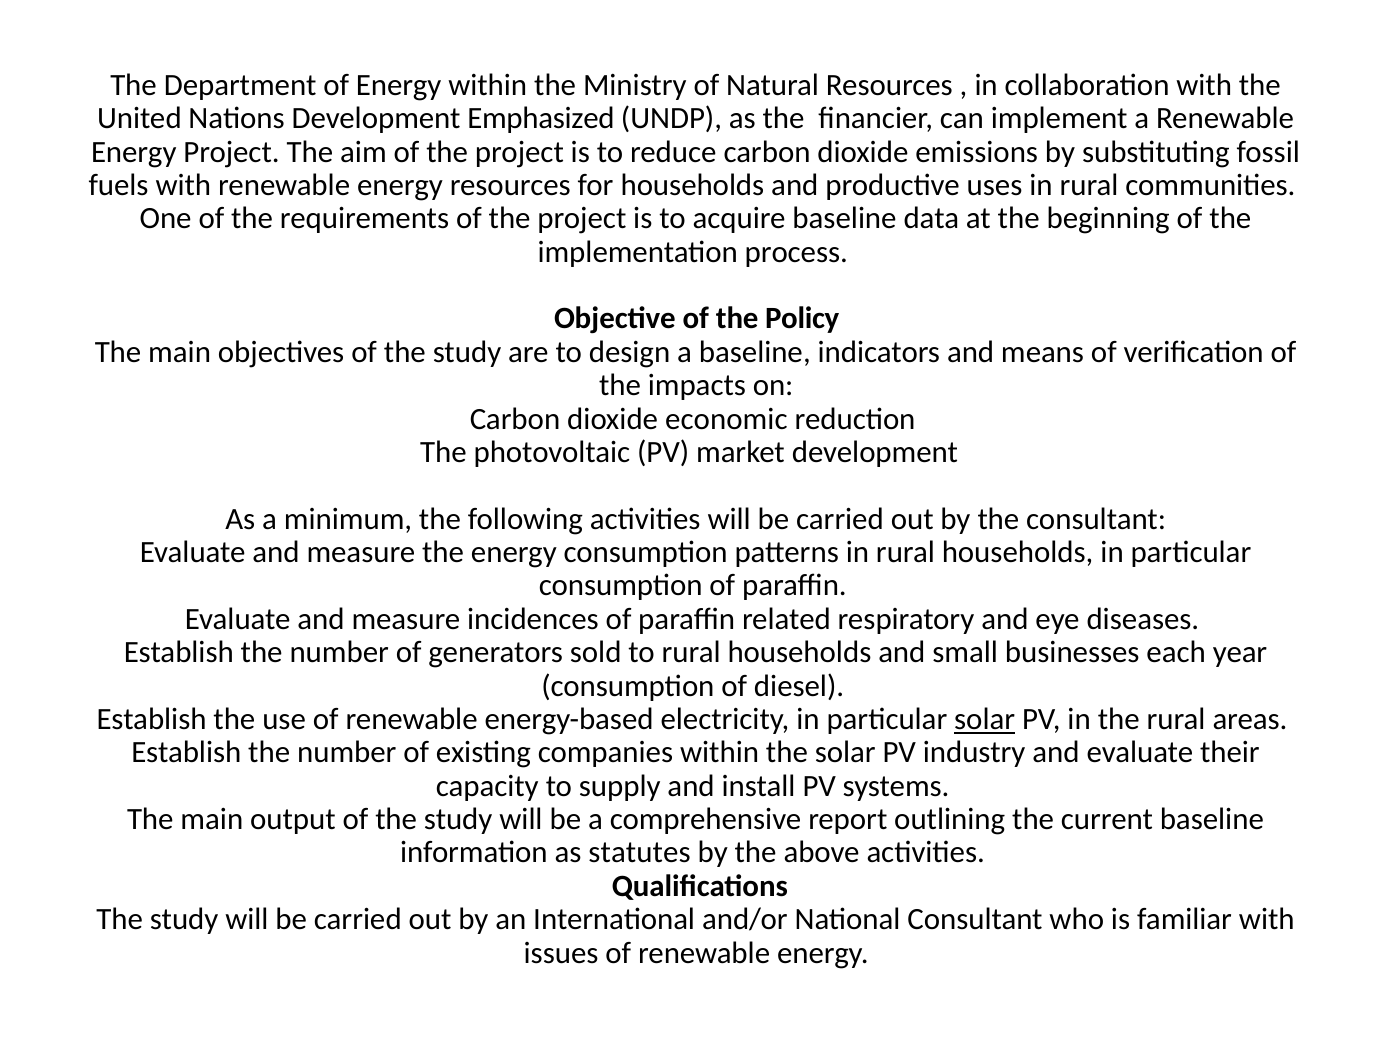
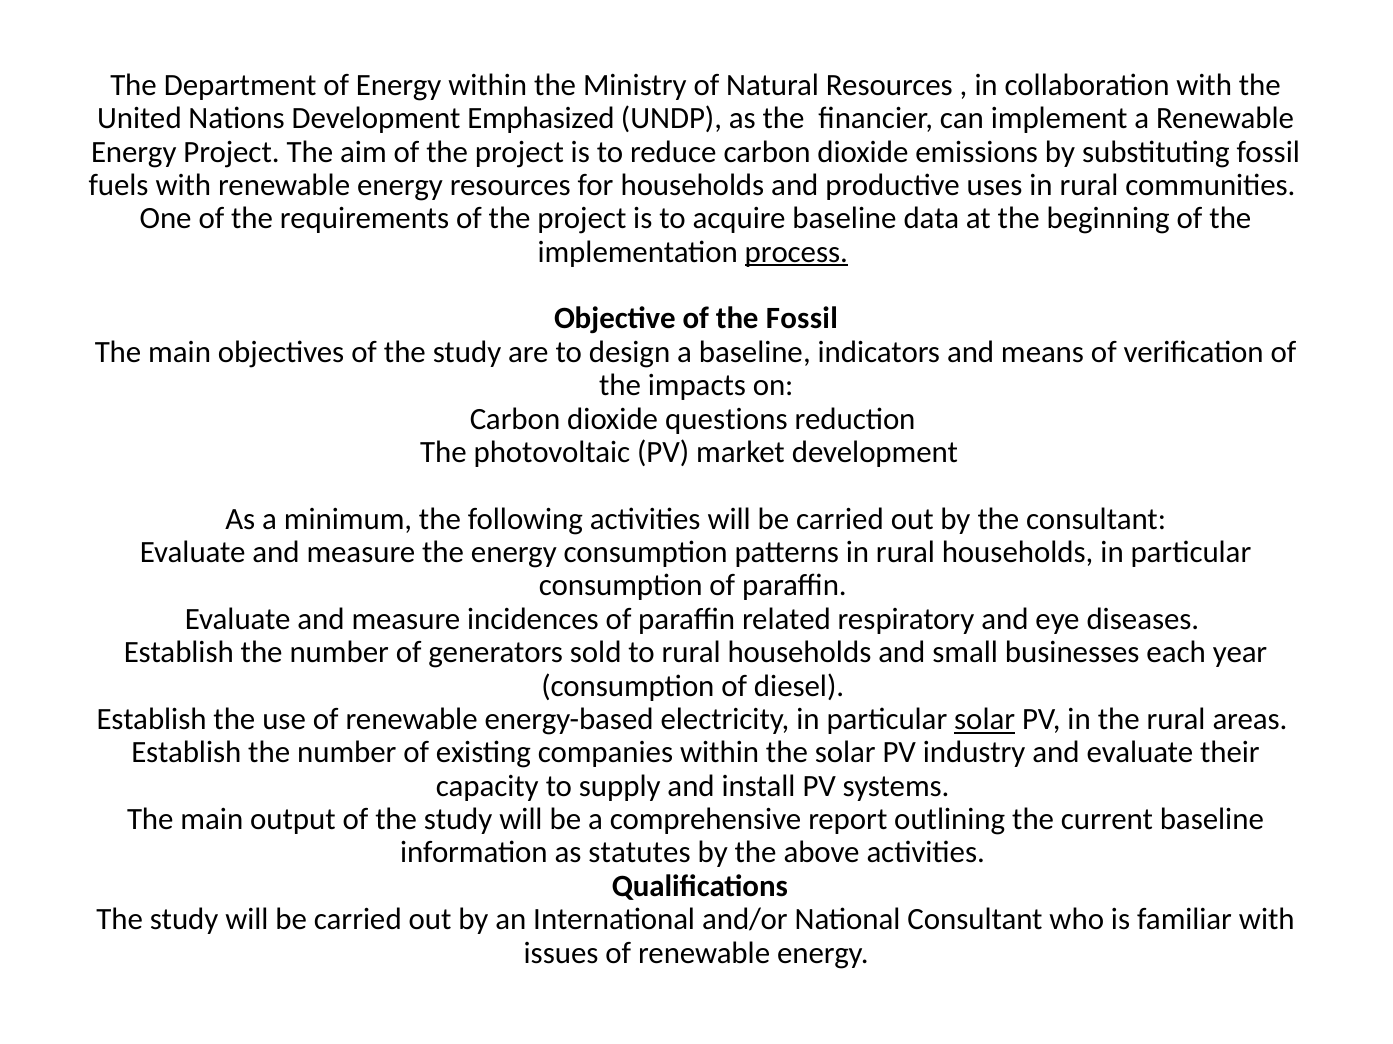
process underline: none -> present
the Policy: Policy -> Fossil
economic: economic -> questions
